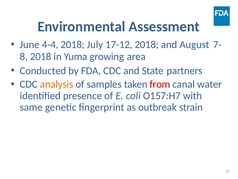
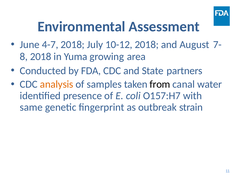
4-4: 4-4 -> 4-7
17-12: 17-12 -> 10-12
from colour: red -> black
